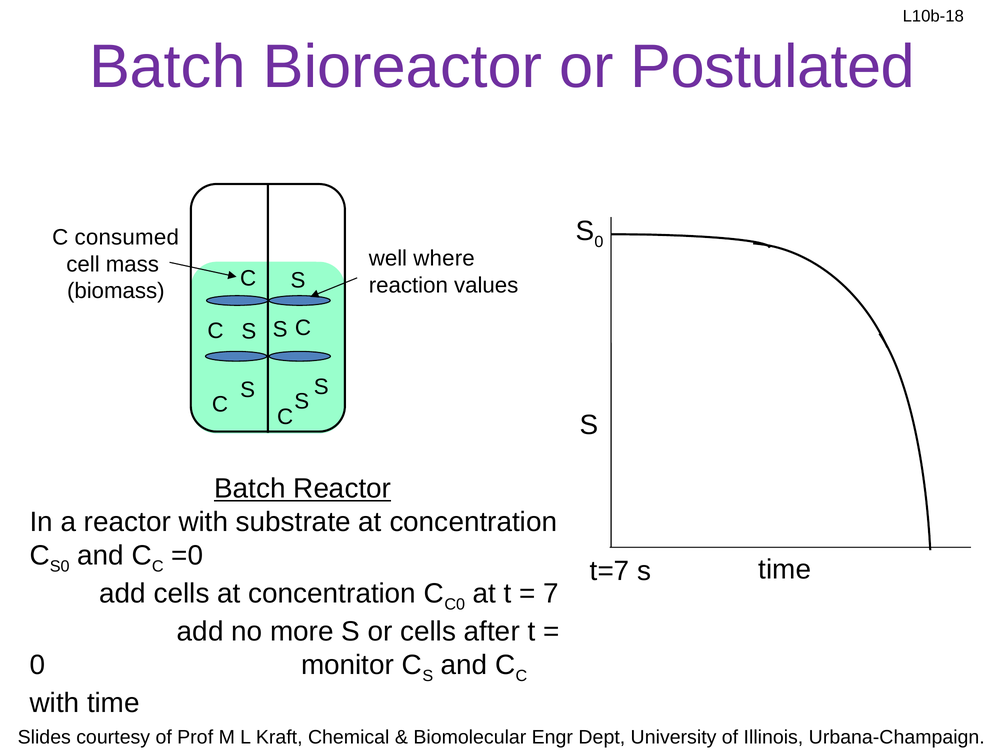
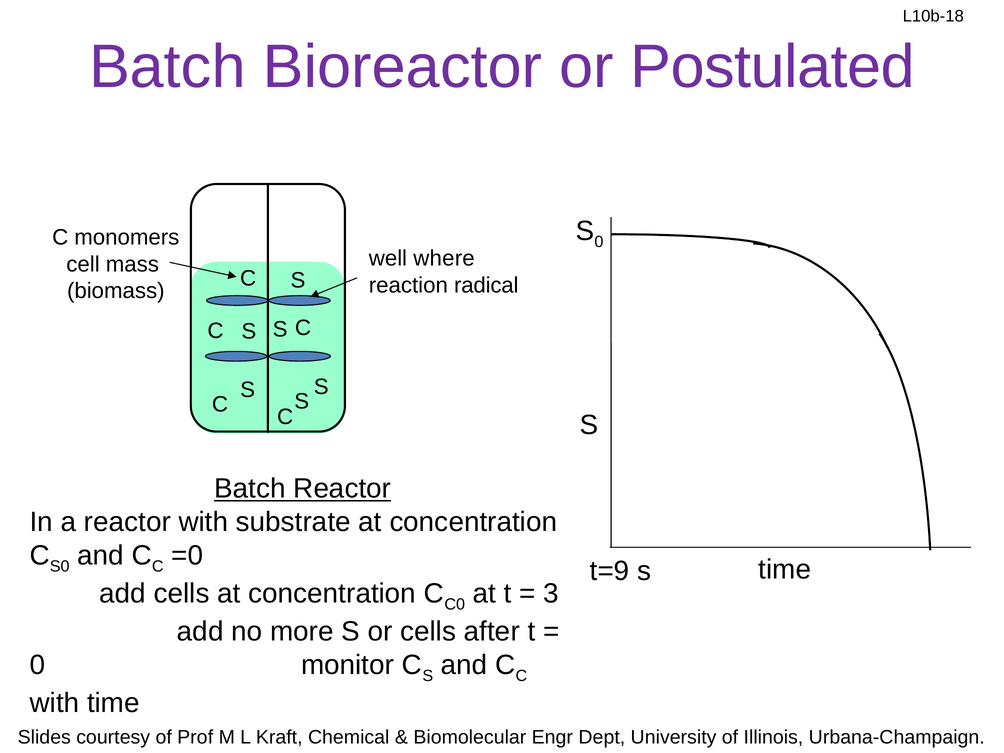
consumed: consumed -> monomers
values: values -> radical
t=7: t=7 -> t=9
7: 7 -> 3
